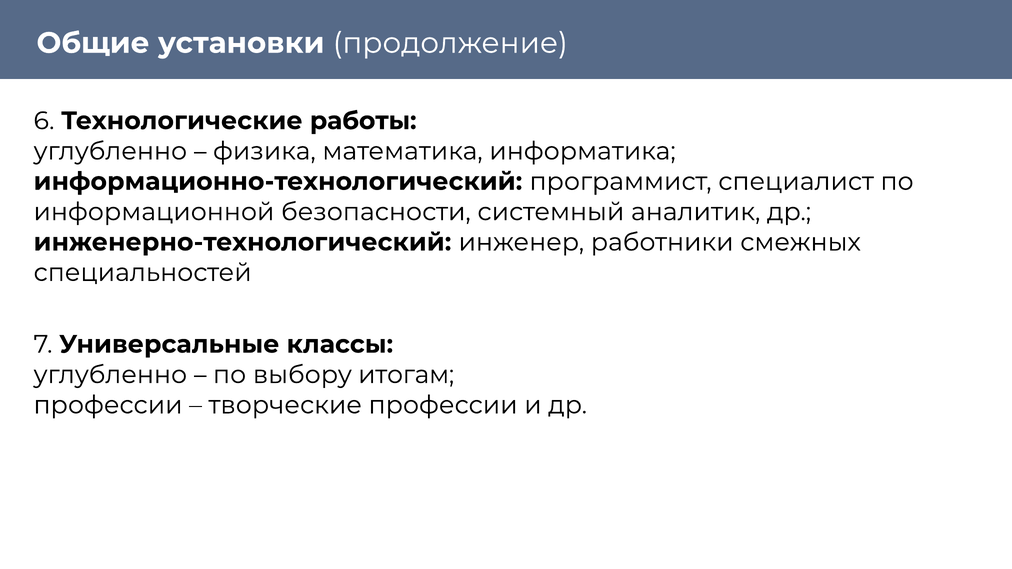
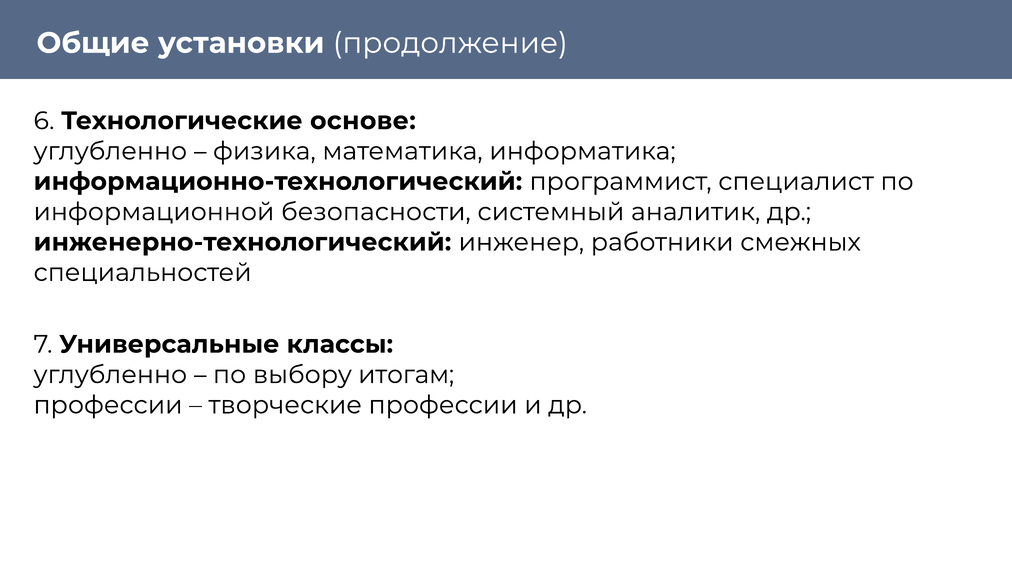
работы: работы -> основе
